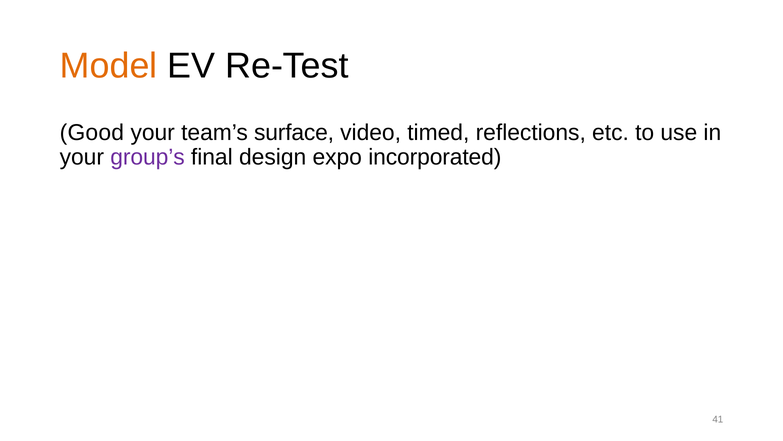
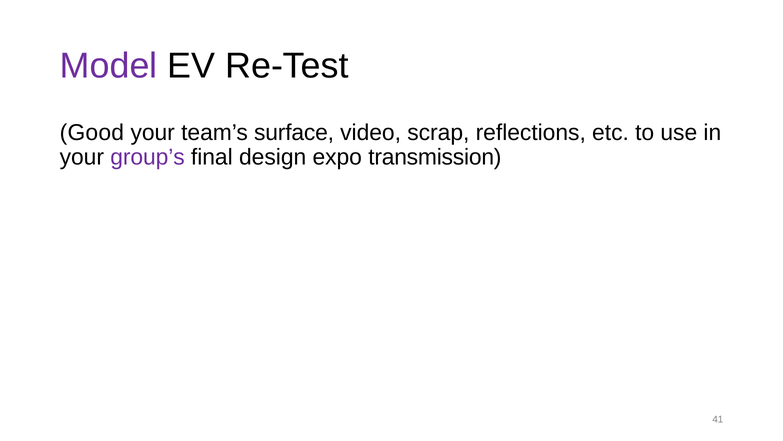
Model colour: orange -> purple
timed: timed -> scrap
incorporated: incorporated -> transmission
